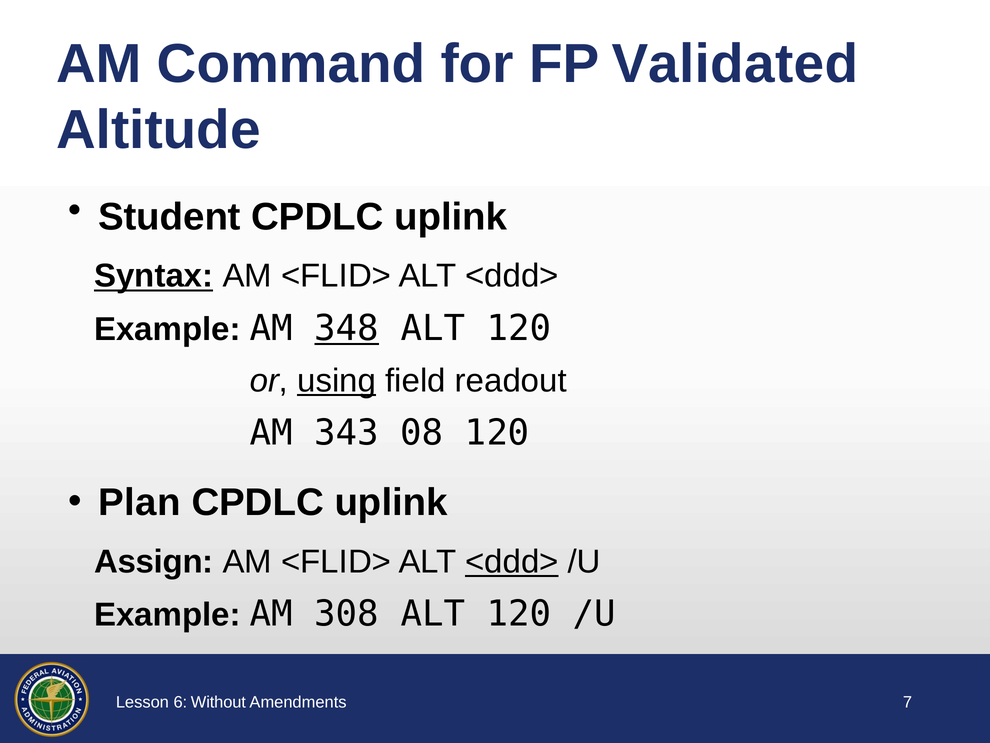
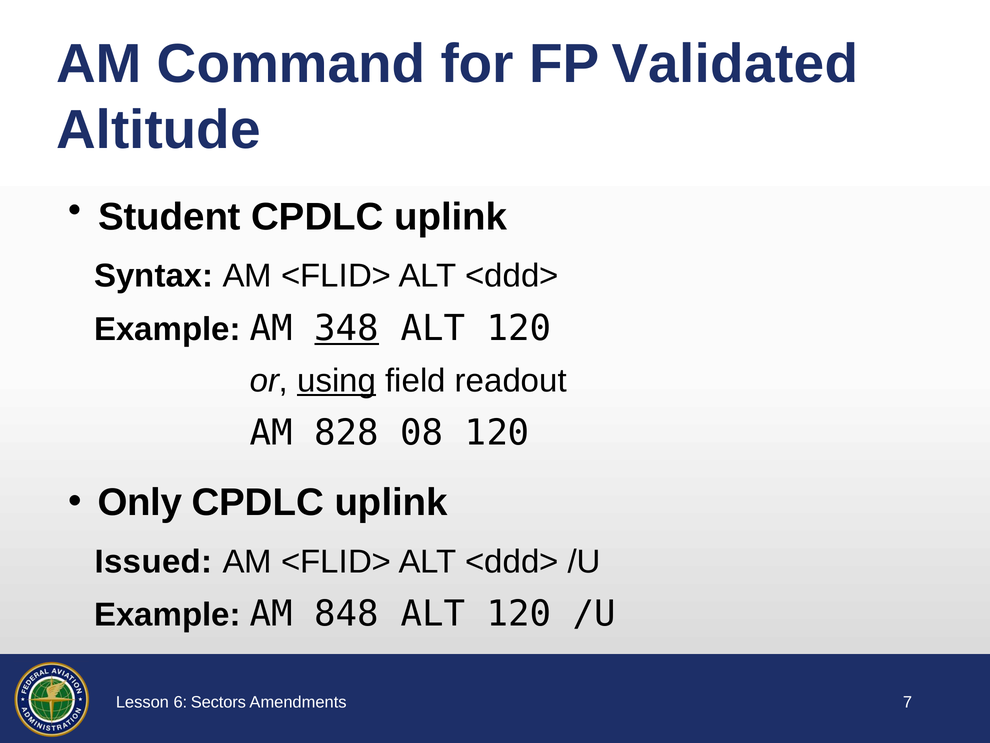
Syntax underline: present -> none
343: 343 -> 828
Plan: Plan -> Only
Assign: Assign -> Issued
<ddd> at (512, 561) underline: present -> none
308: 308 -> 848
Without: Without -> Sectors
